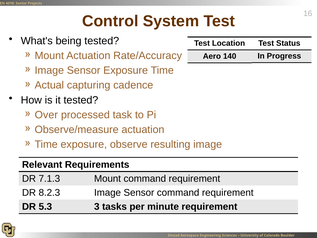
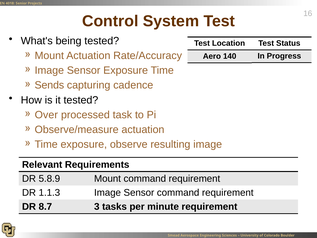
Actual: Actual -> Sends
7.1.3: 7.1.3 -> 5.8.9
8.2.3: 8.2.3 -> 1.1.3
5.3: 5.3 -> 8.7
